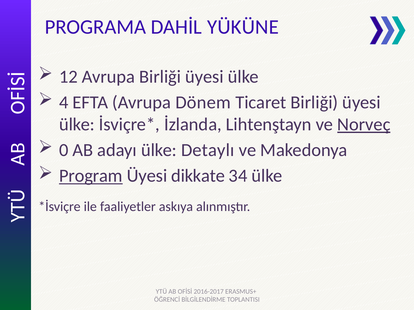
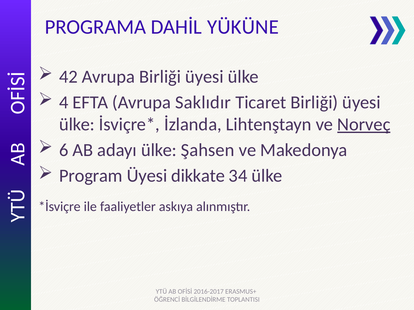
12: 12 -> 42
Dönem: Dönem -> Saklıdır
0: 0 -> 6
Detaylı: Detaylı -> Şahsen
Program underline: present -> none
